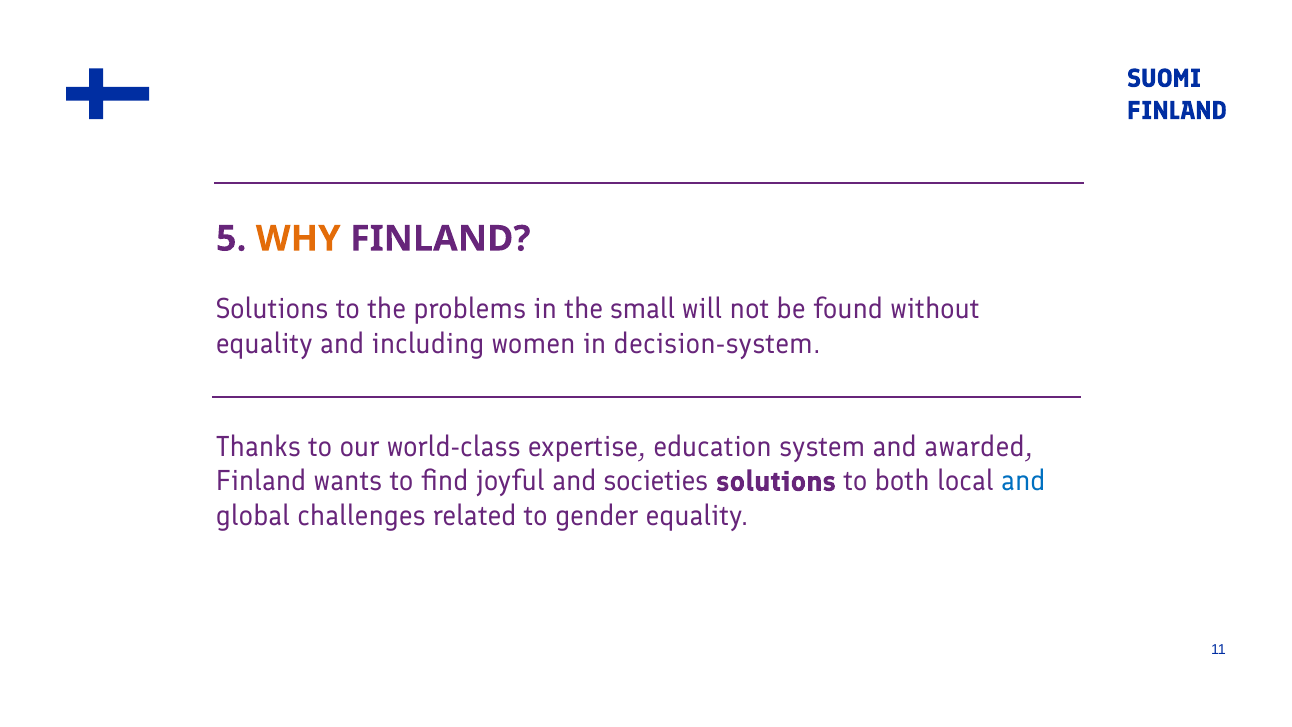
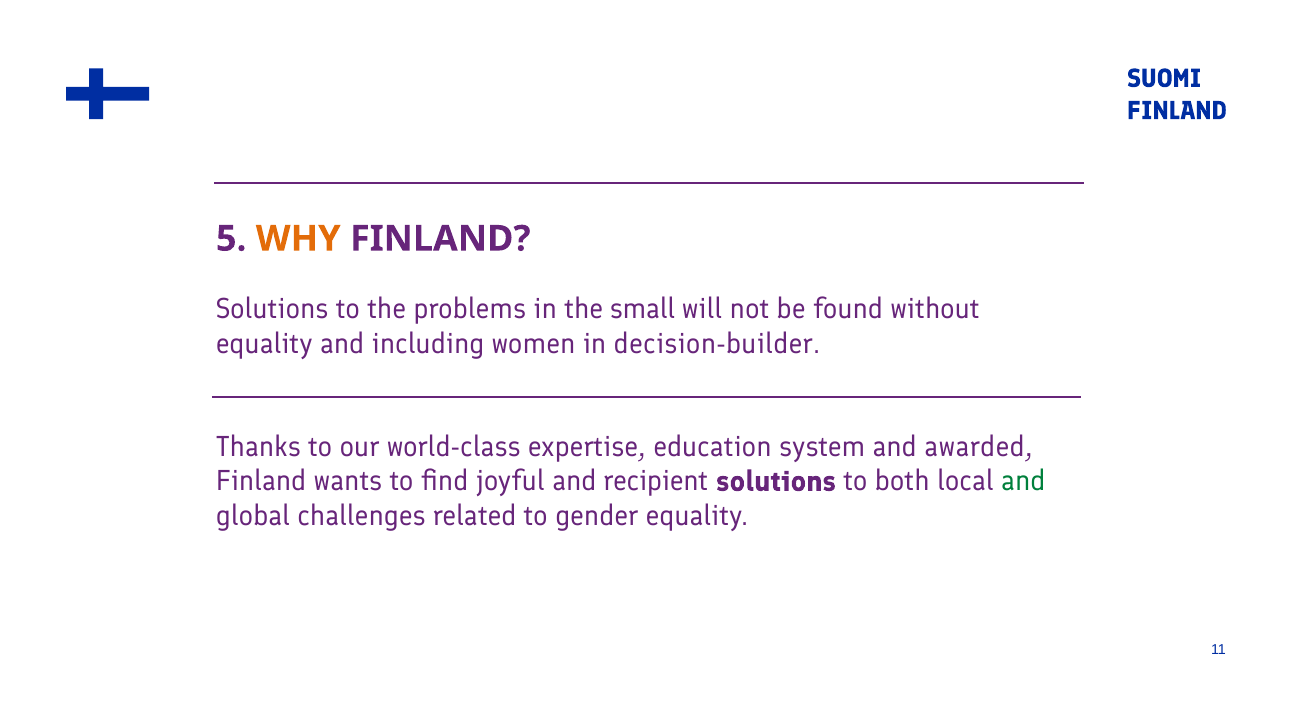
decision-system: decision-system -> decision-builder
societies: societies -> recipient
and at (1023, 481) colour: blue -> green
